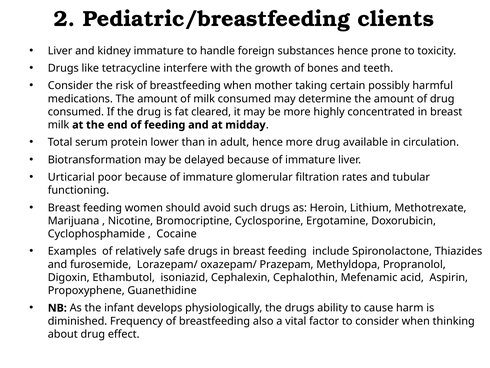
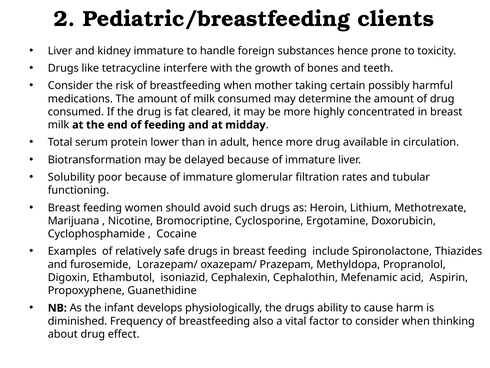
Urticarial: Urticarial -> Solubility
